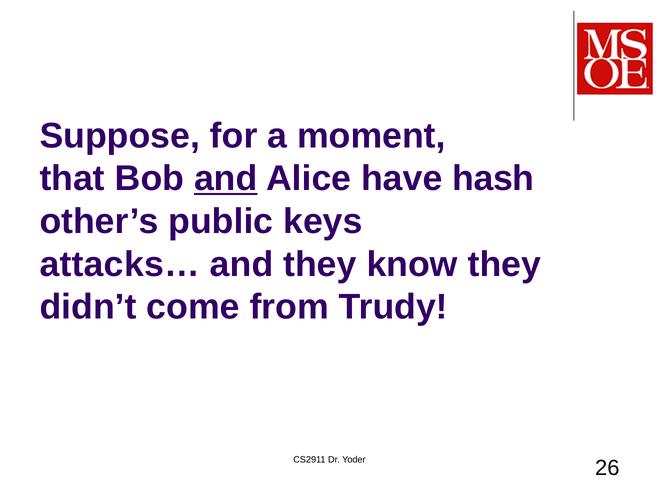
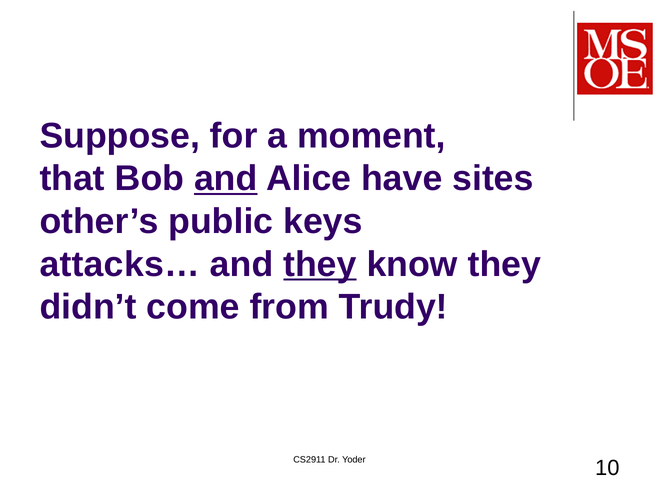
hash: hash -> sites
they at (320, 264) underline: none -> present
26: 26 -> 10
